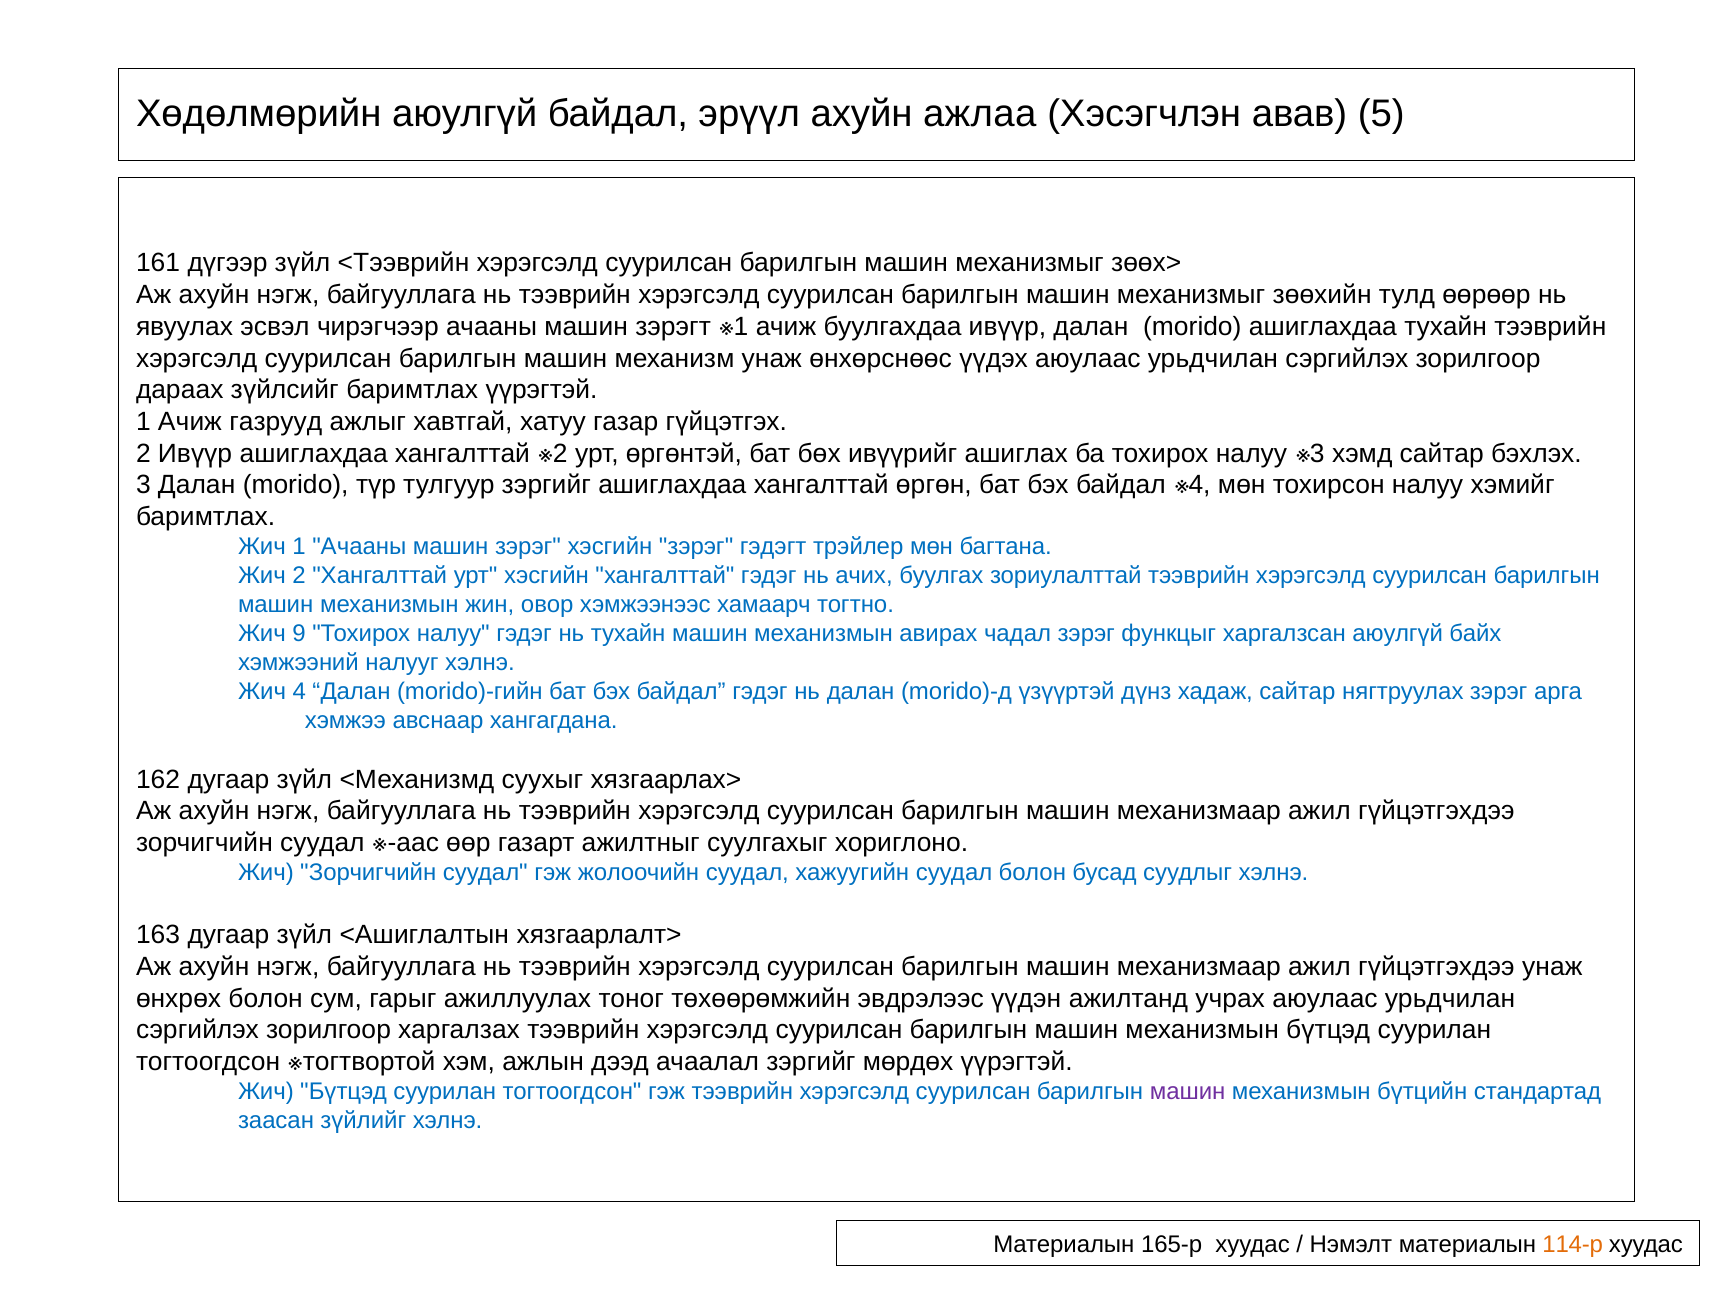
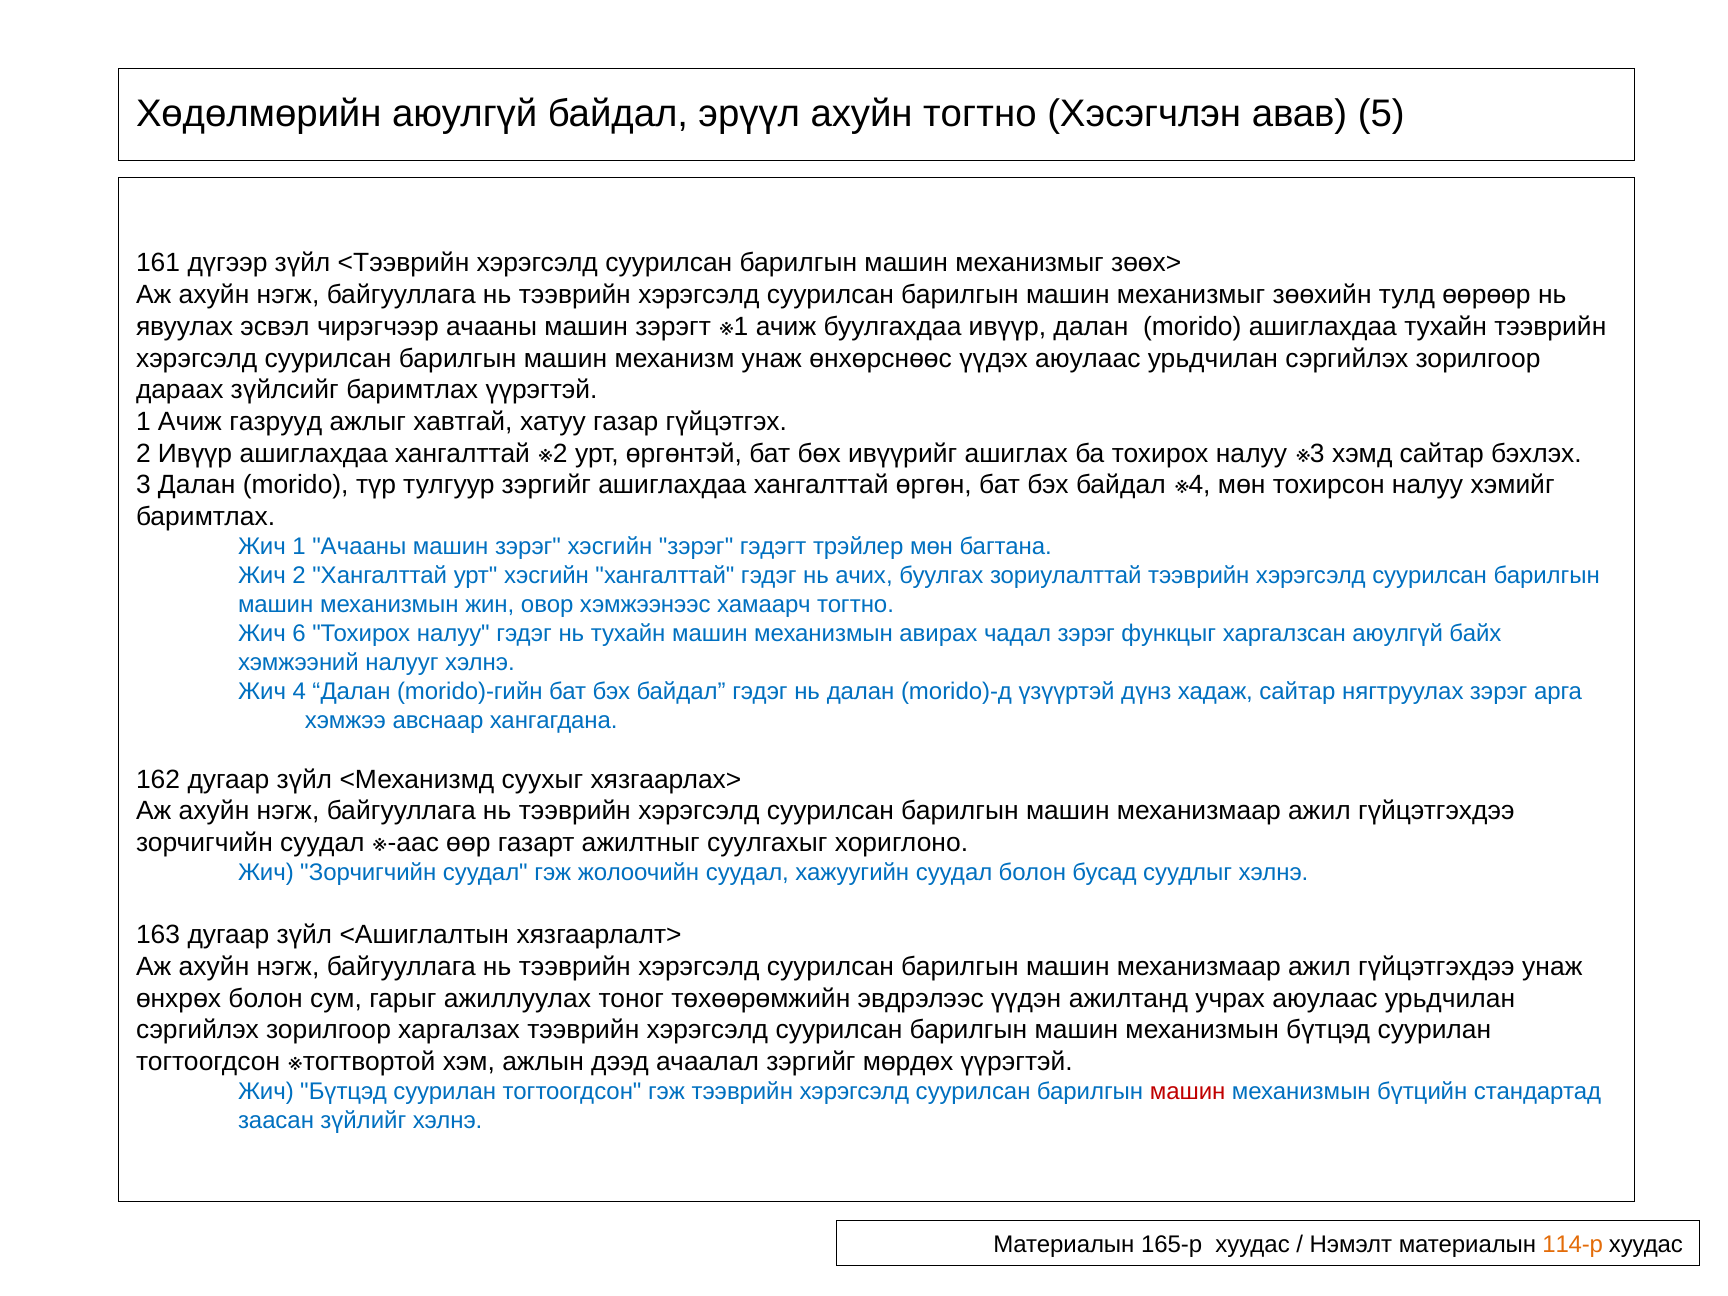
ахуйн ажлаа: ажлаа -> тогтно
9: 9 -> 6
машин at (1188, 1092) colour: purple -> red
